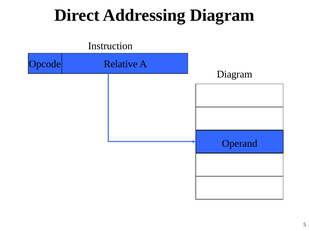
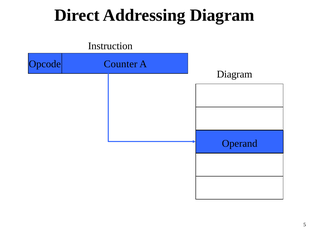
Relative: Relative -> Counter
